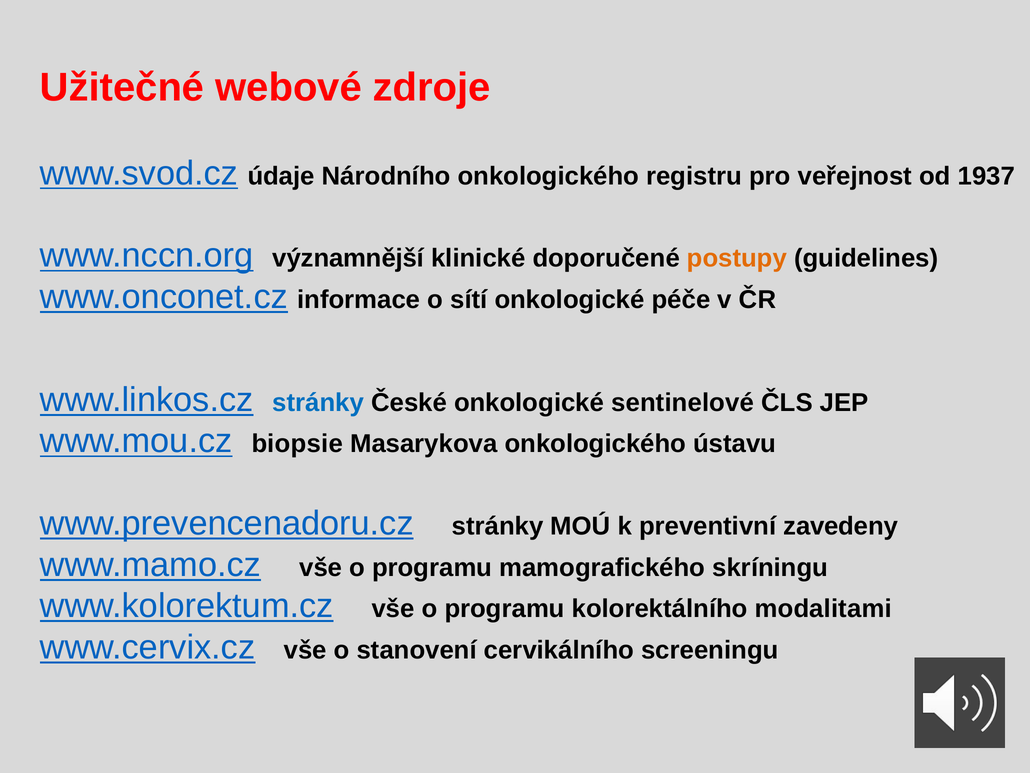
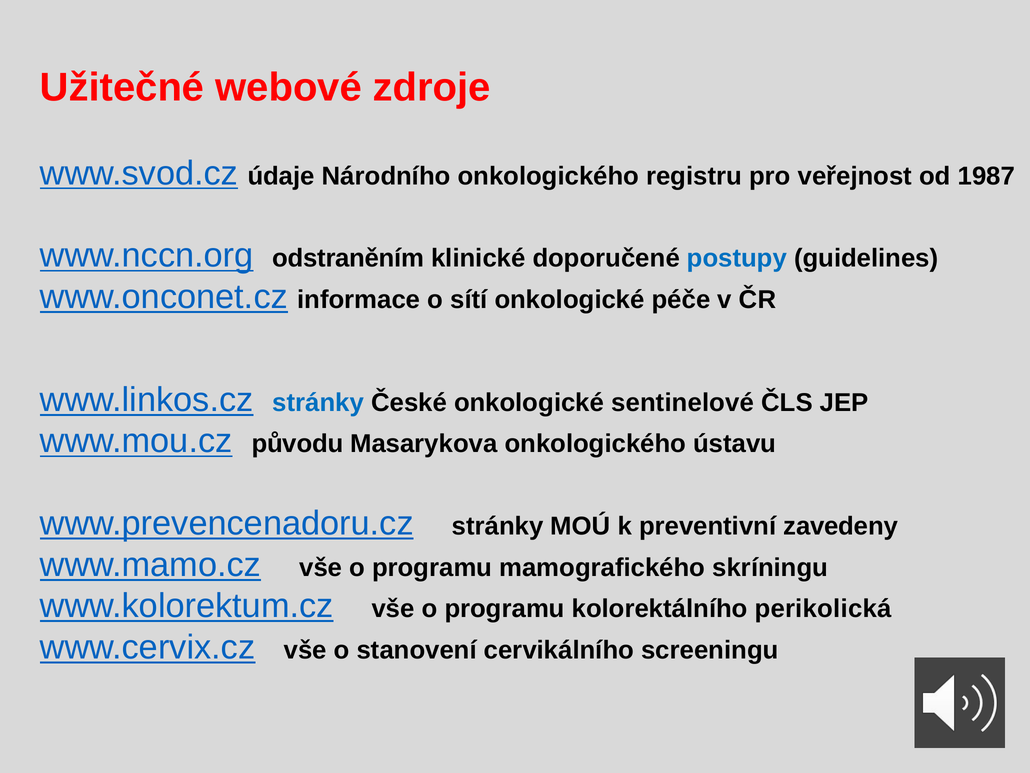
1937: 1937 -> 1987
významnější: významnější -> odstraněním
postupy colour: orange -> blue
biopsie: biopsie -> původu
modalitami: modalitami -> perikolická
